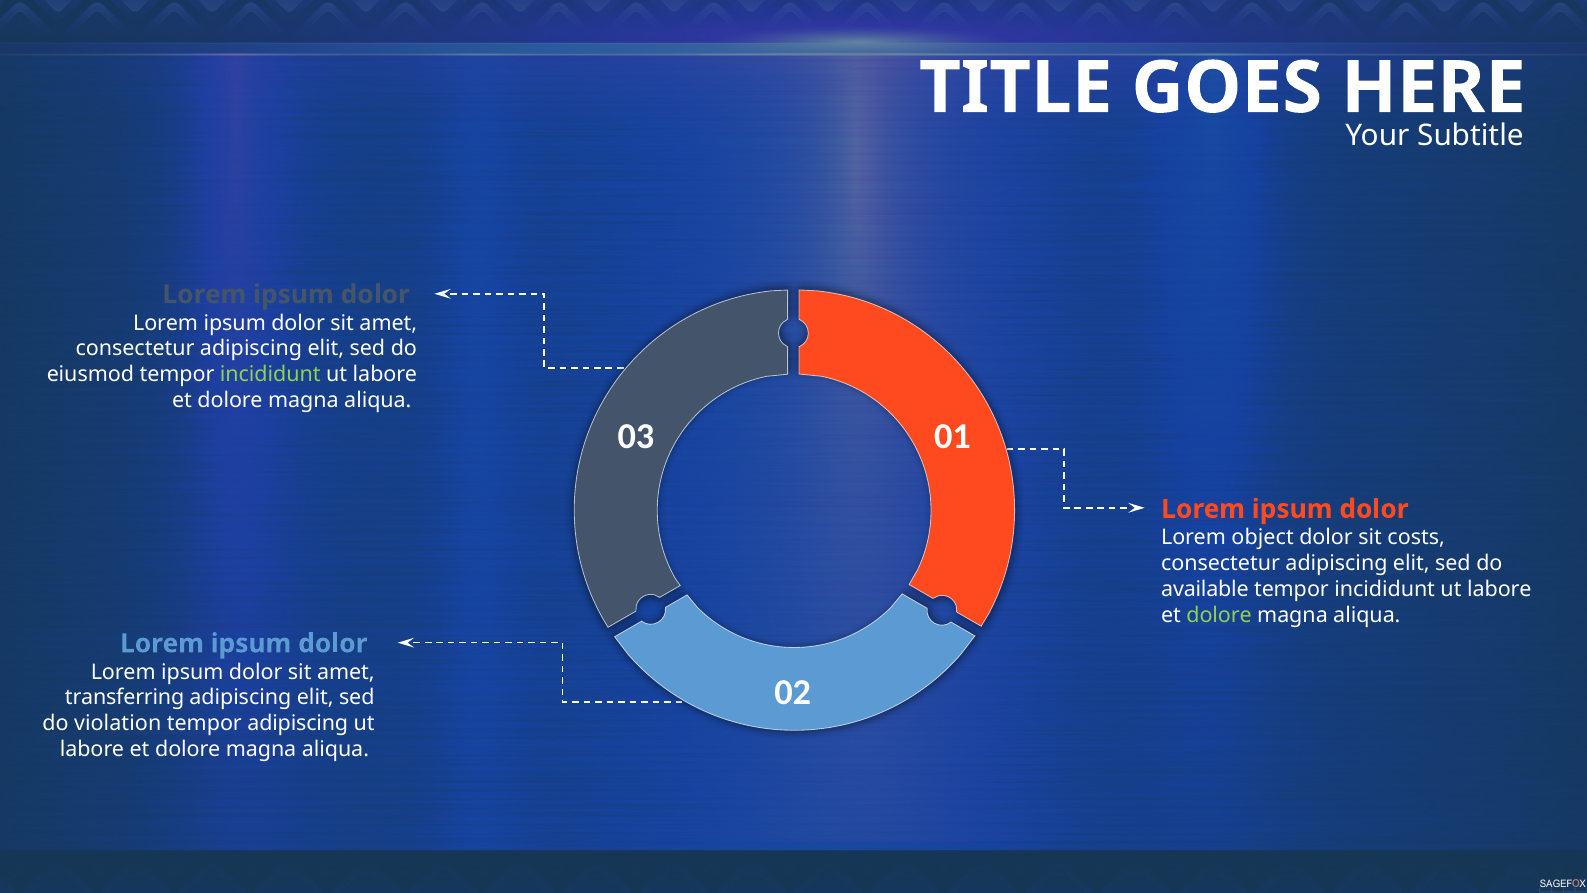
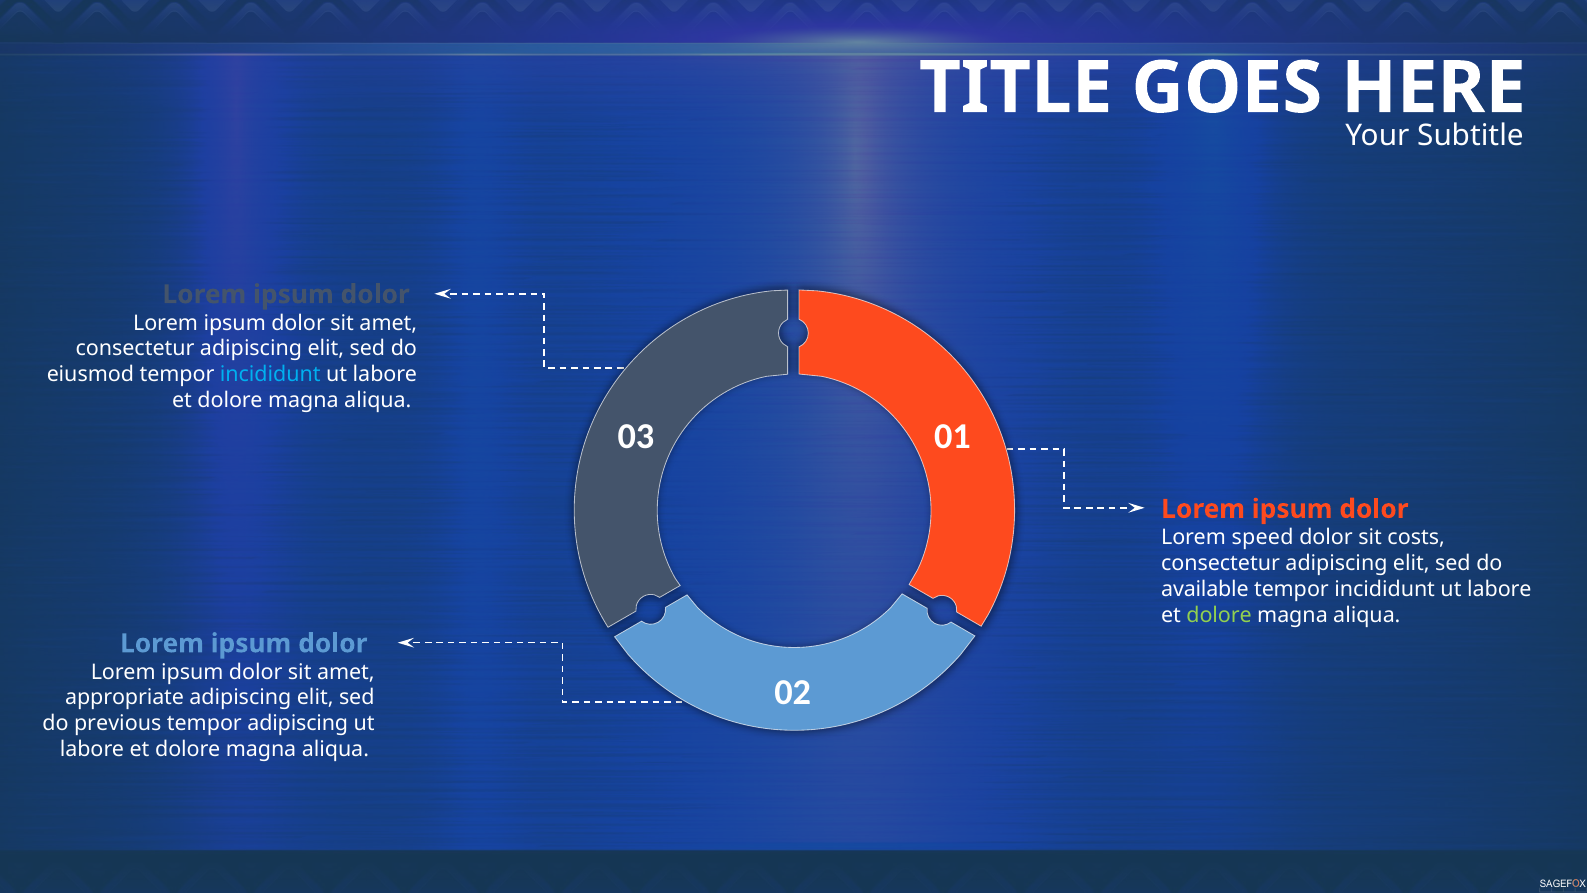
incididunt at (270, 374) colour: light green -> light blue
object: object -> speed
transferring: transferring -> appropriate
violation: violation -> previous
